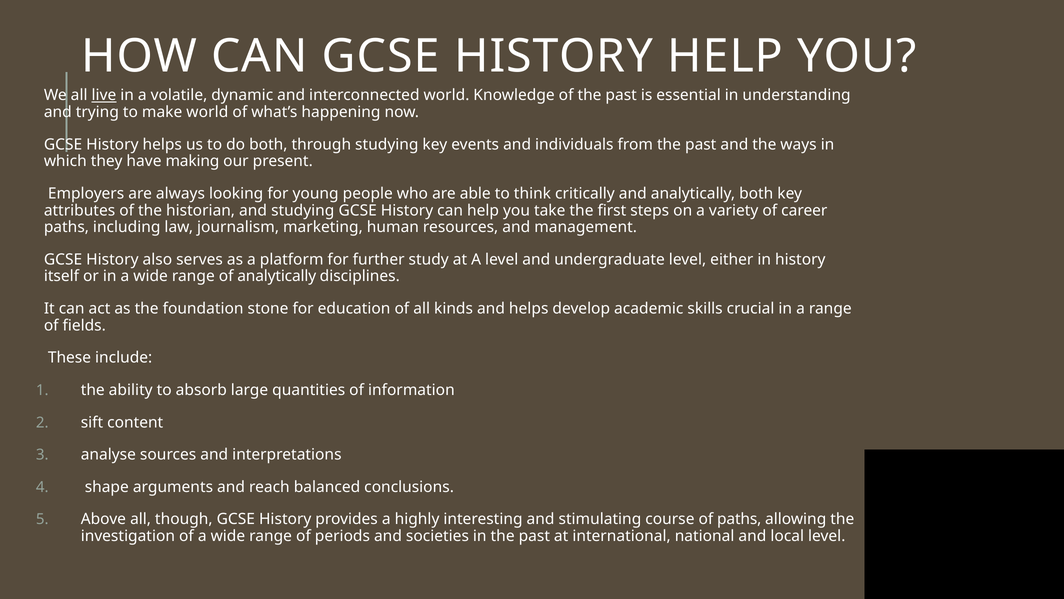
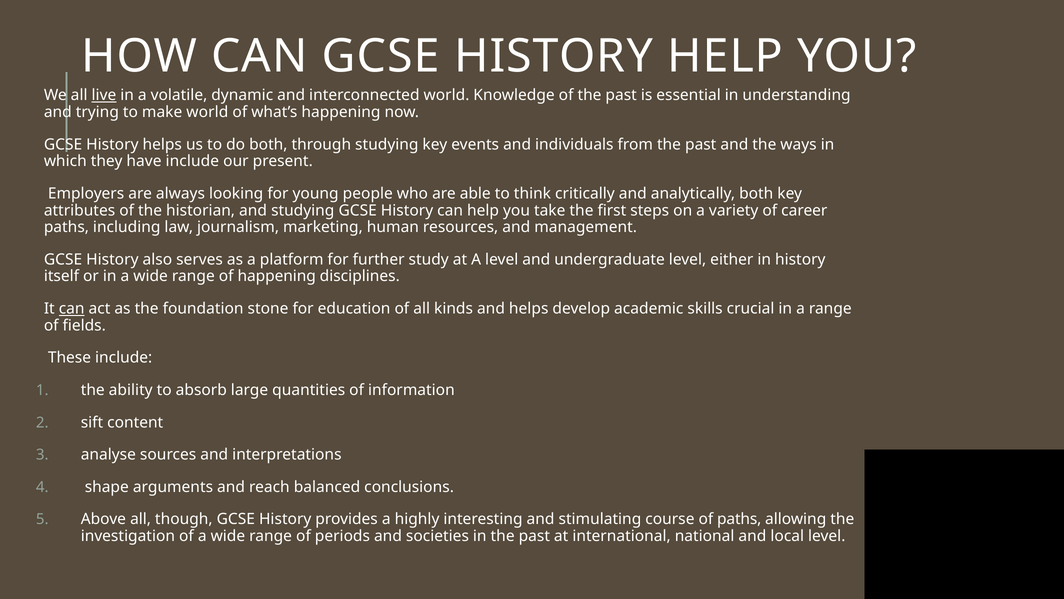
have making: making -> include
of analytically: analytically -> happening
can at (72, 308) underline: none -> present
